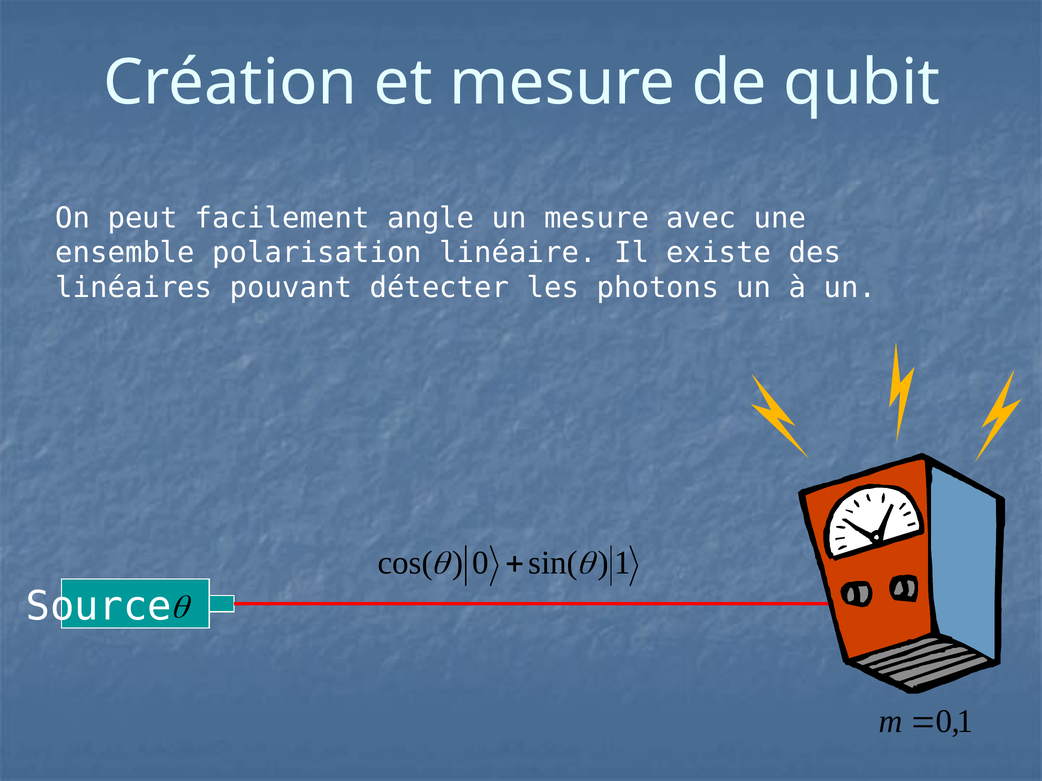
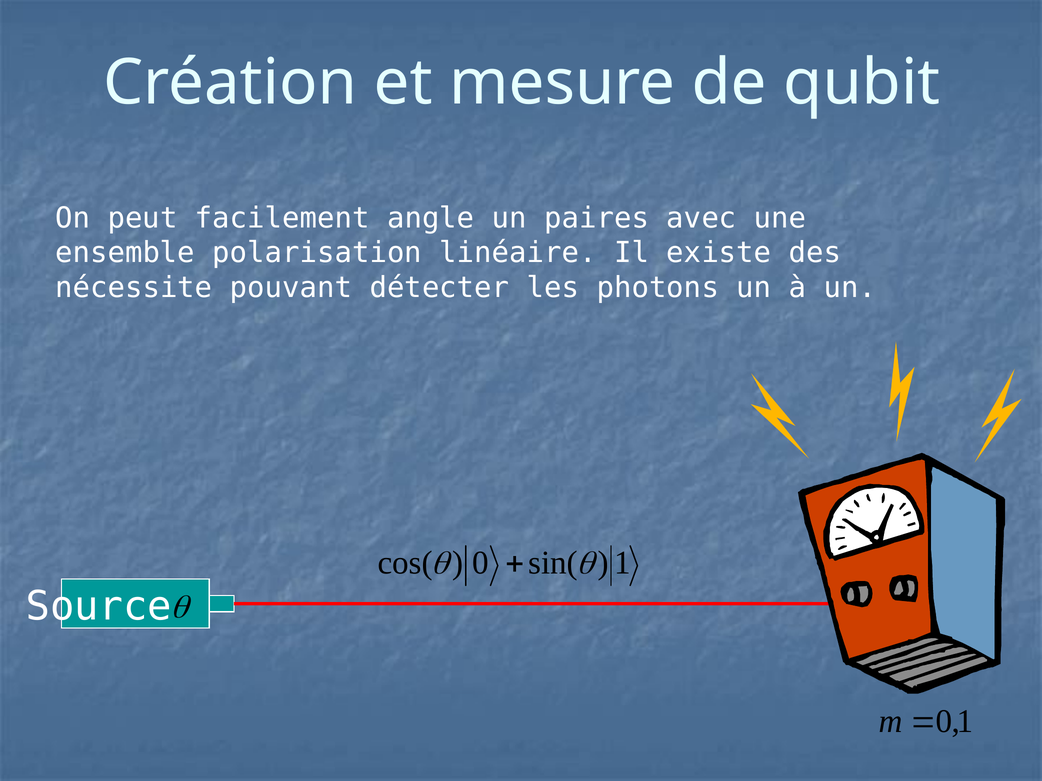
un mesure: mesure -> paires
linéaires: linéaires -> nécessite
